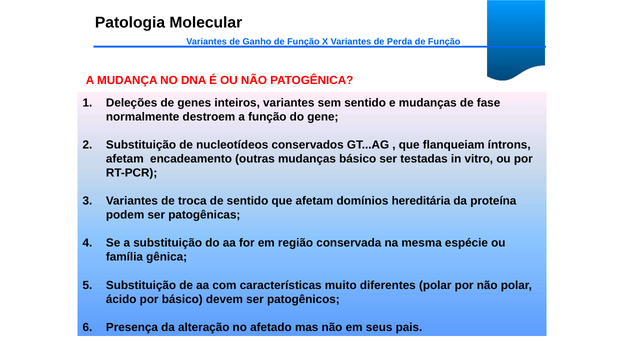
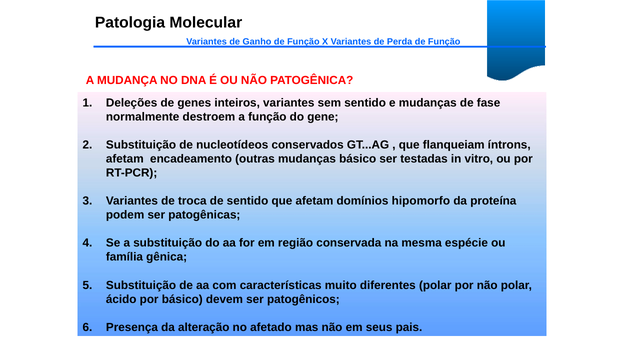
hereditária: hereditária -> hipomorfo
